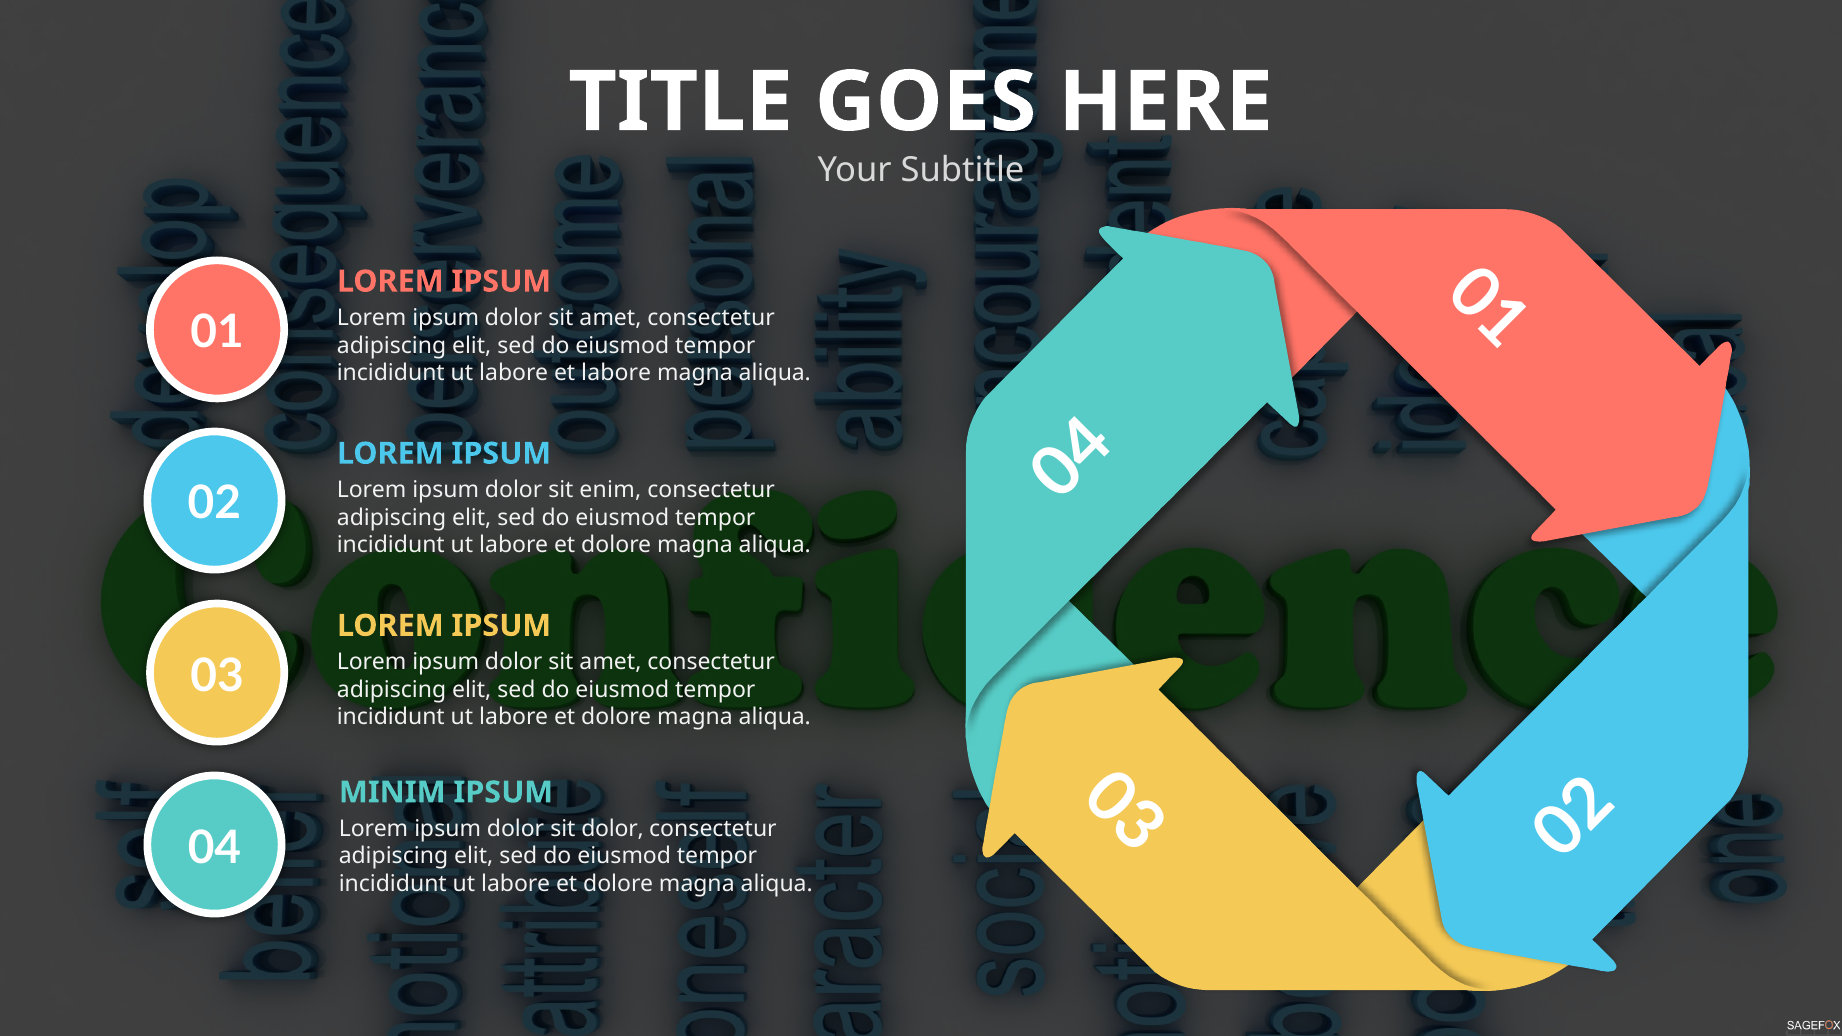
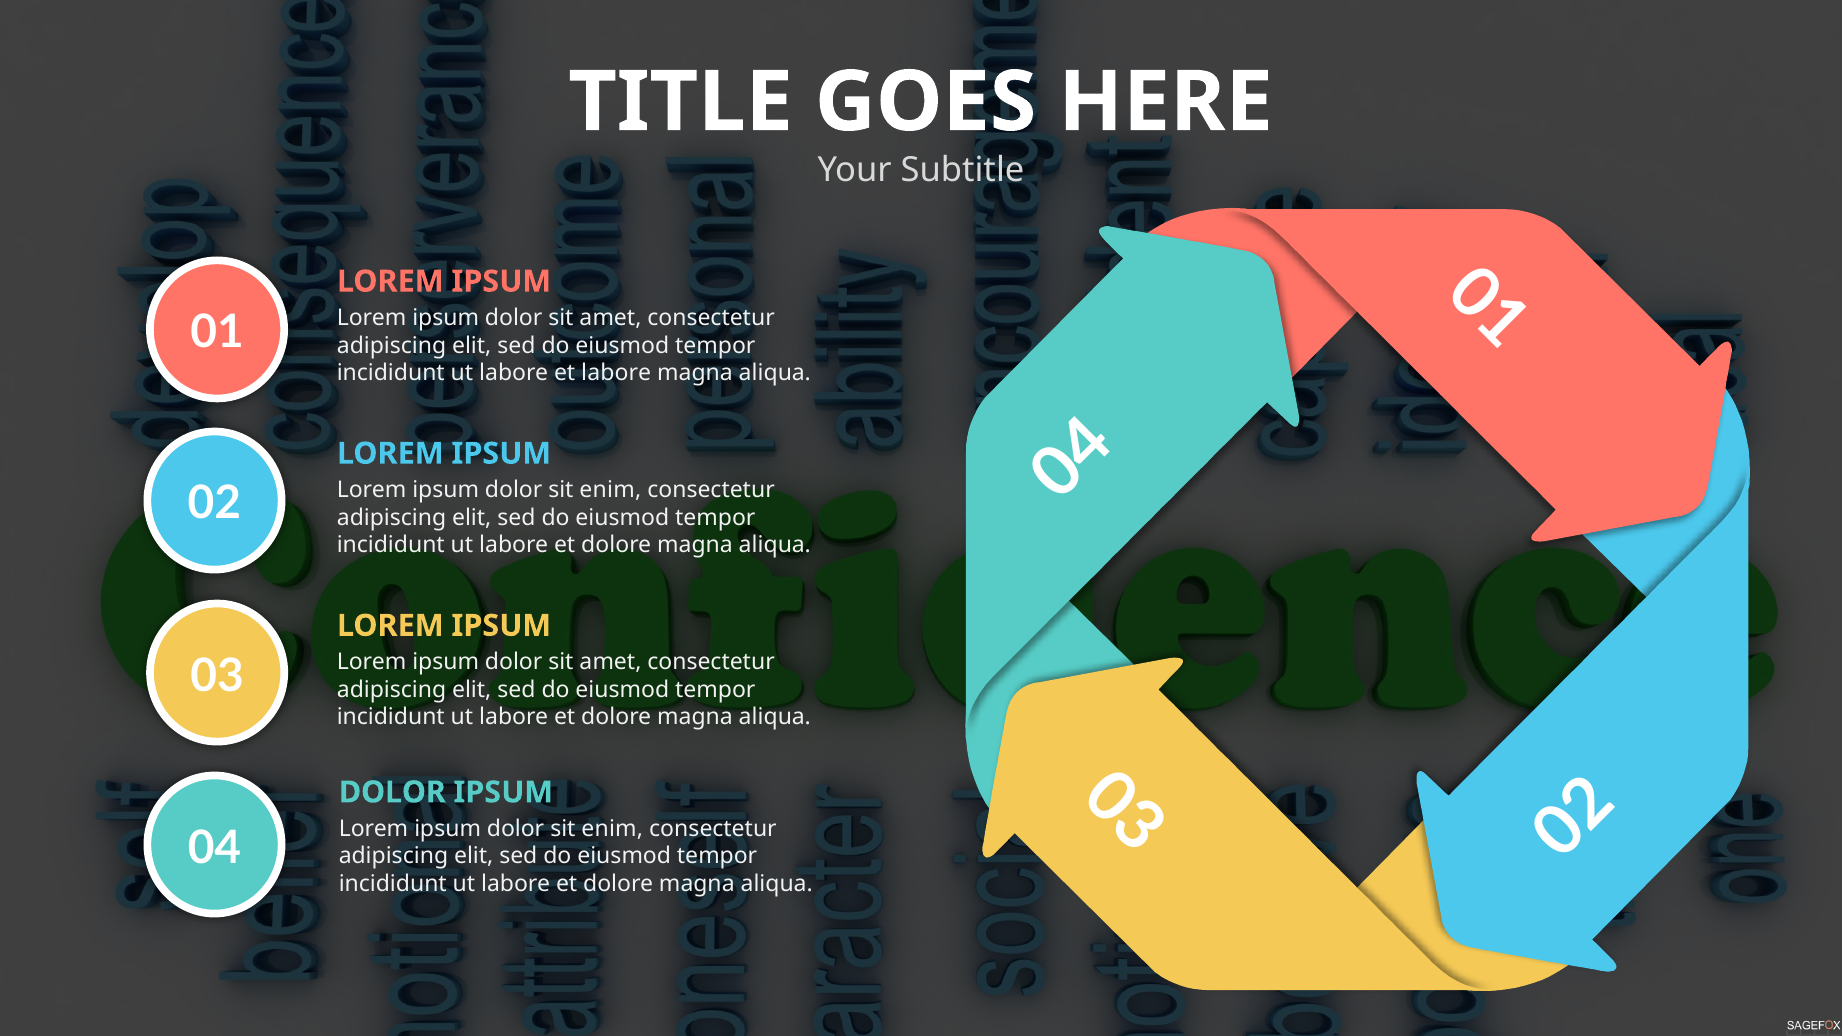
MINIM at (392, 792): MINIM -> DOLOR
dolor at (612, 829): dolor -> enim
